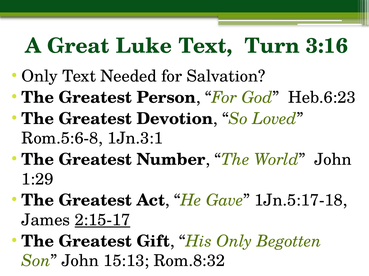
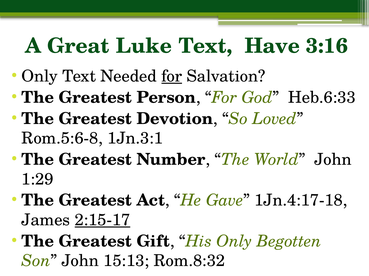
Turn: Turn -> Have
for at (172, 77) underline: none -> present
Heb.6:23: Heb.6:23 -> Heb.6:33
1Jn.5:17-18: 1Jn.5:17-18 -> 1Jn.4:17-18
